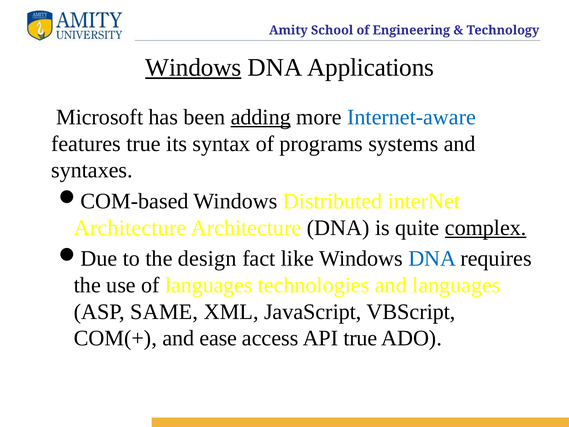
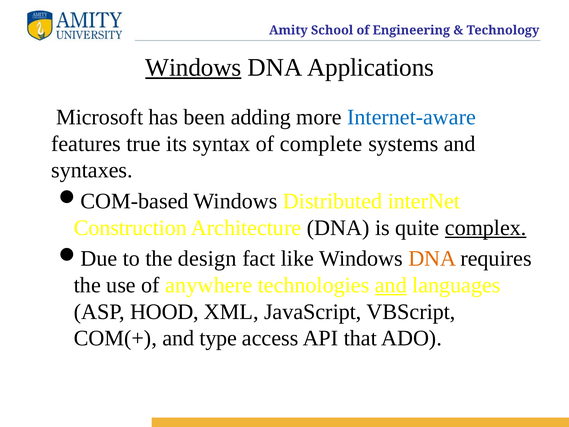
adding underline: present -> none
programs: programs -> complete
Architecture at (130, 228): Architecture -> Construction
DNA at (432, 259) colour: blue -> orange
of languages: languages -> anywhere
and at (391, 285) underline: none -> present
SAME: SAME -> HOOD
ease: ease -> type
API true: true -> that
